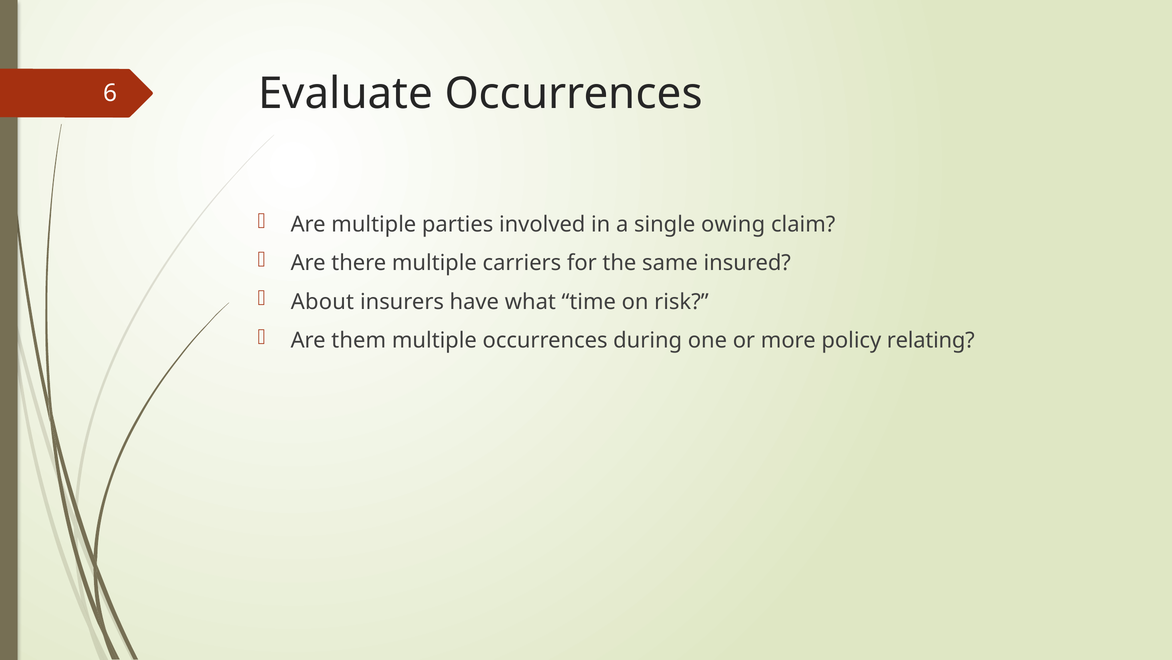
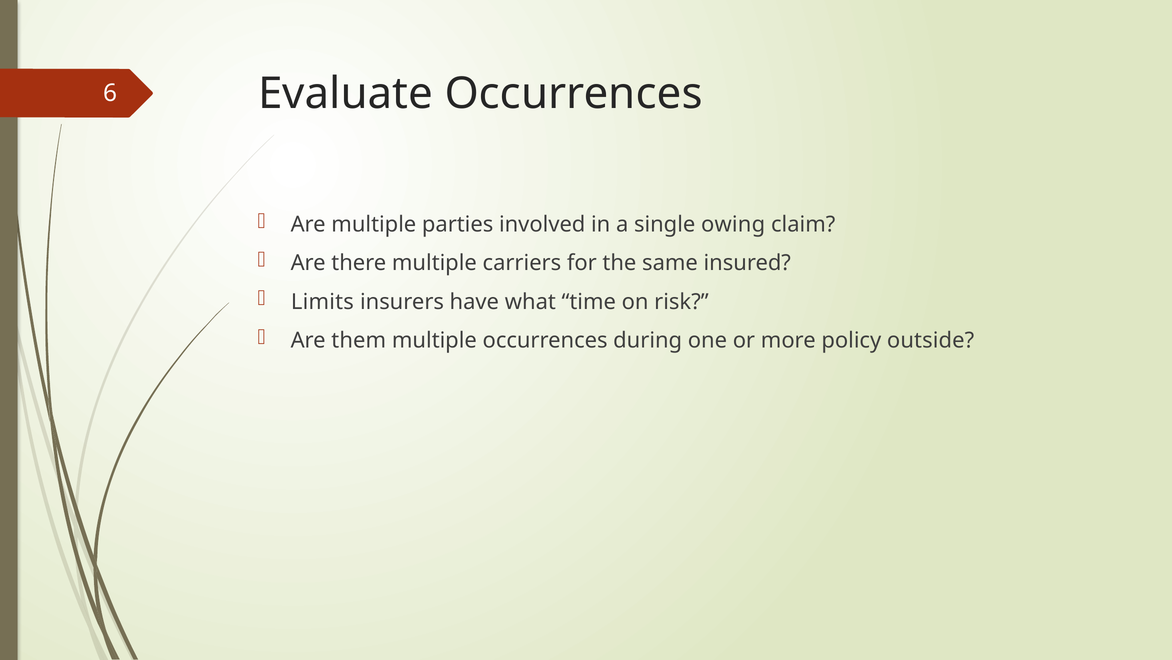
About: About -> Limits
relating: relating -> outside
